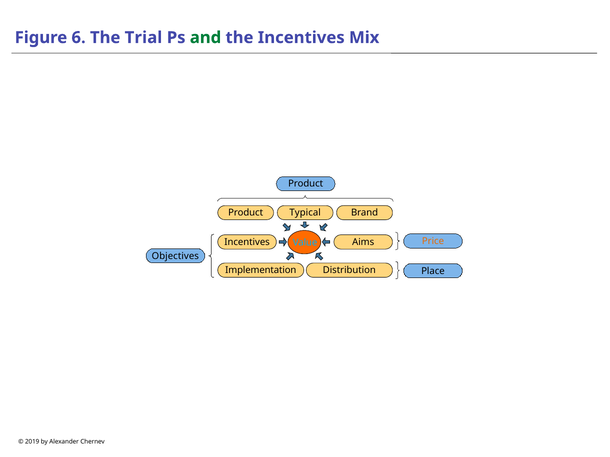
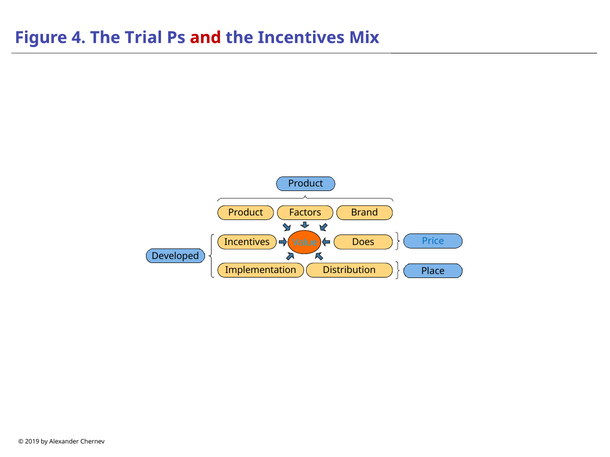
6: 6 -> 4
and colour: green -> red
Typical: Typical -> Factors
Price colour: orange -> blue
Aims: Aims -> Does
Objectives: Objectives -> Developed
